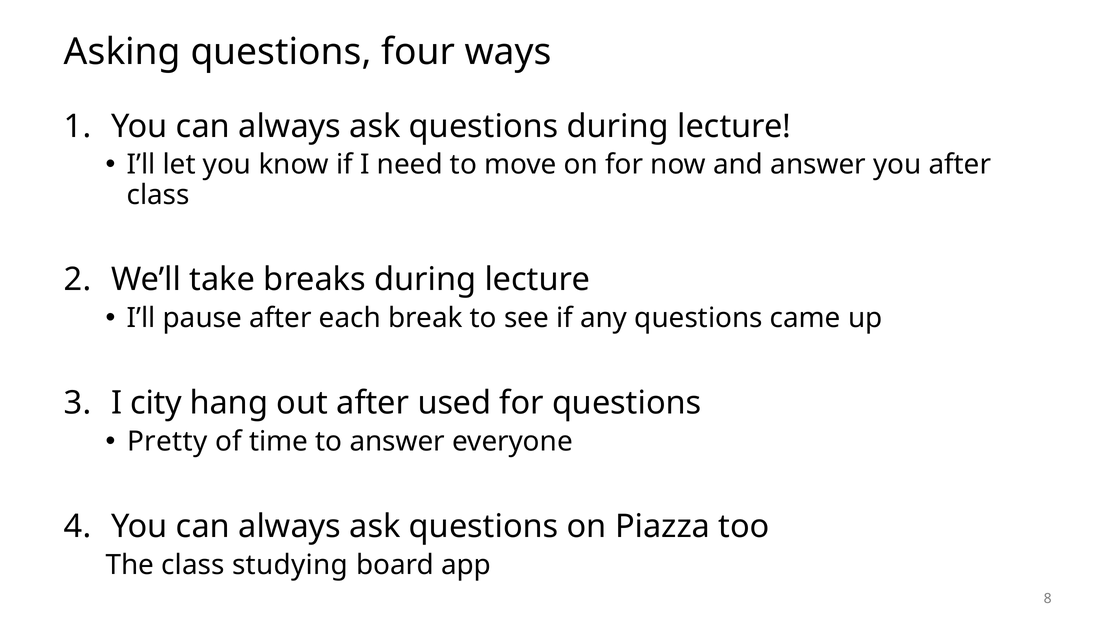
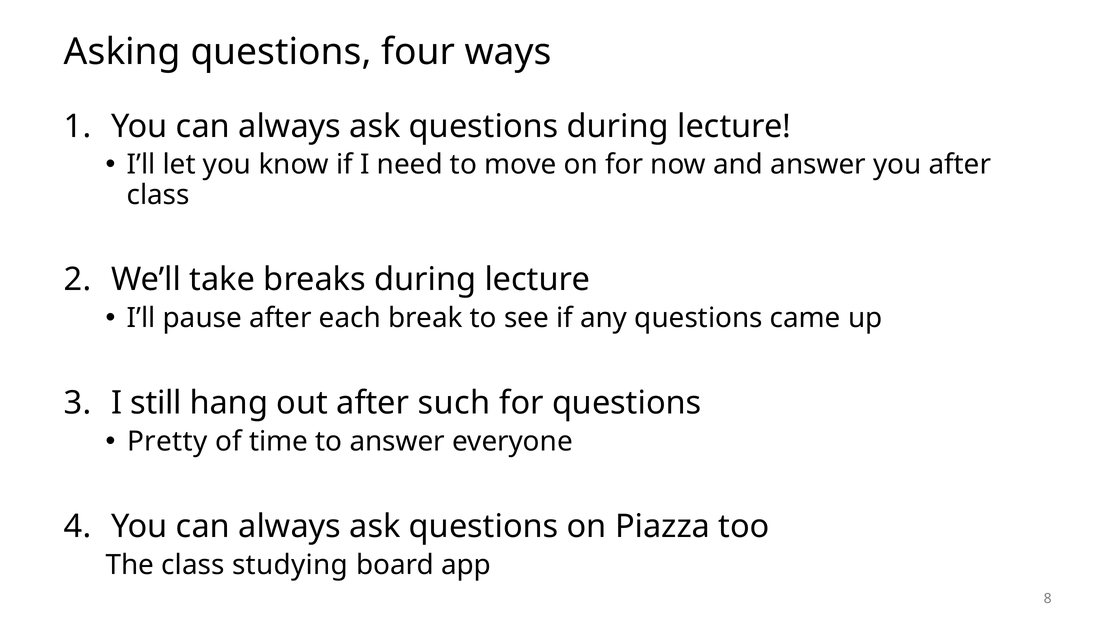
city: city -> still
used: used -> such
